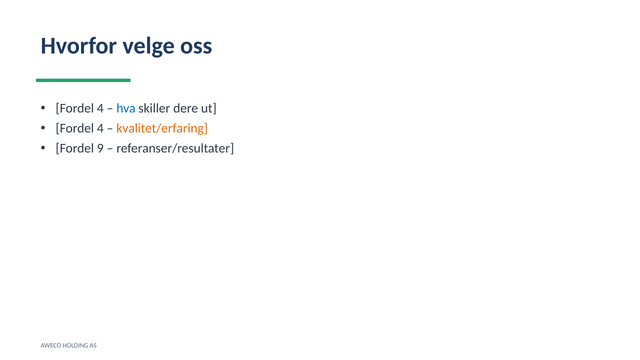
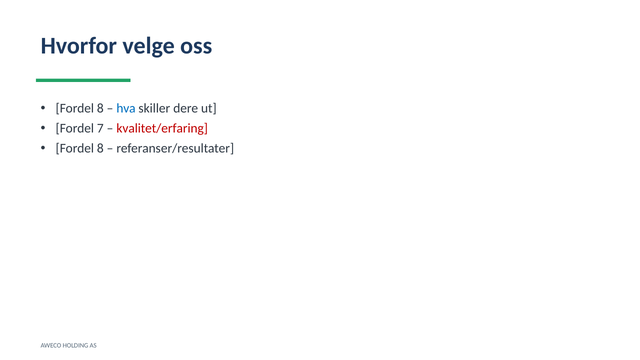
4 at (100, 108): 4 -> 8
4 at (100, 128): 4 -> 7
kvalitet/erfaring colour: orange -> red
9 at (100, 148): 9 -> 8
